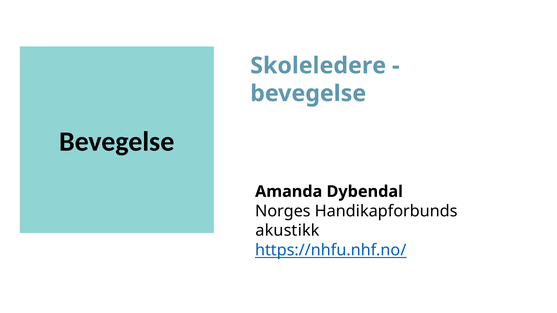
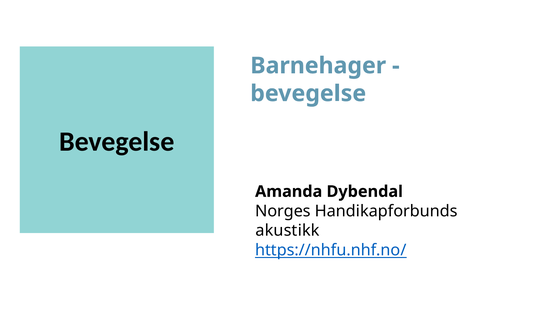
Skoleledere: Skoleledere -> Barnehager
